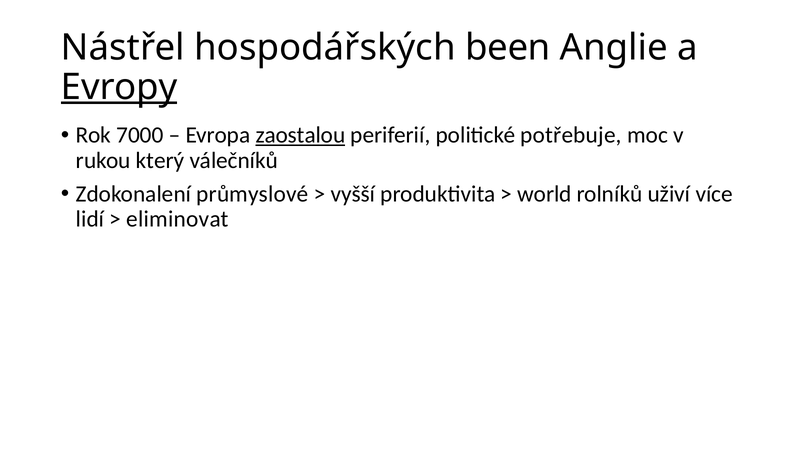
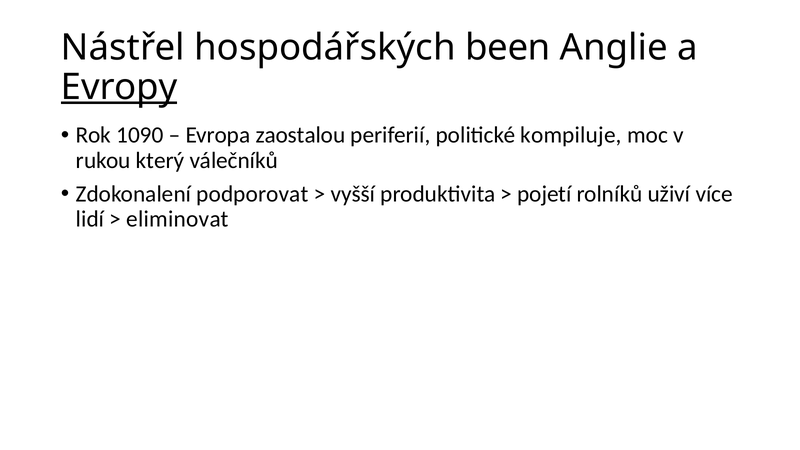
7000: 7000 -> 1090
zaostalou underline: present -> none
potřebuje: potřebuje -> kompiluje
průmyslové: průmyslové -> podporovat
world: world -> pojetí
